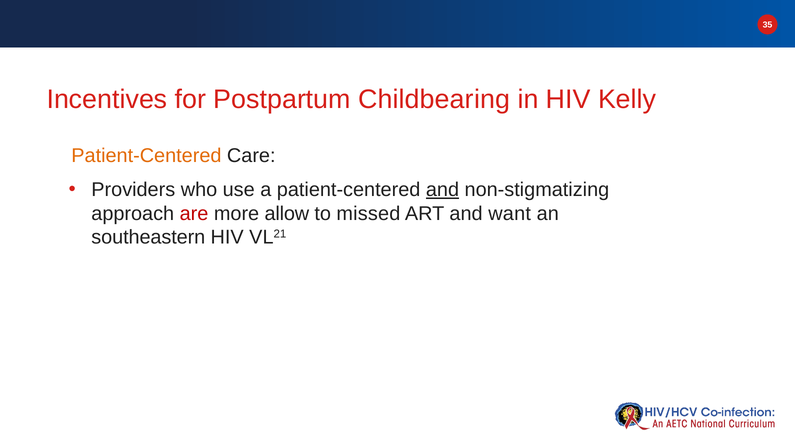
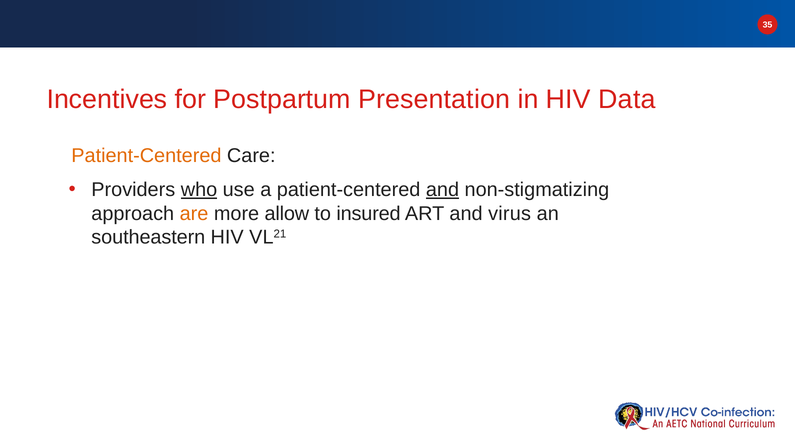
Childbearing: Childbearing -> Presentation
Kelly: Kelly -> Data
who underline: none -> present
are colour: red -> orange
missed: missed -> insured
want: want -> virus
